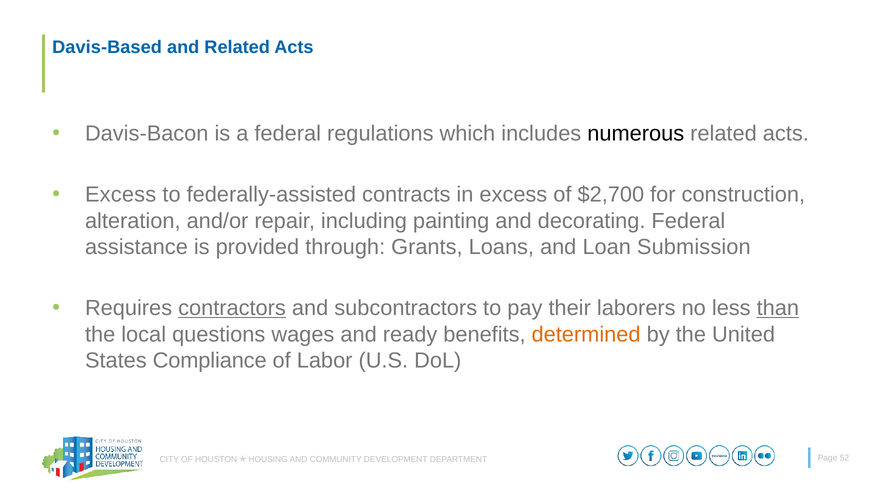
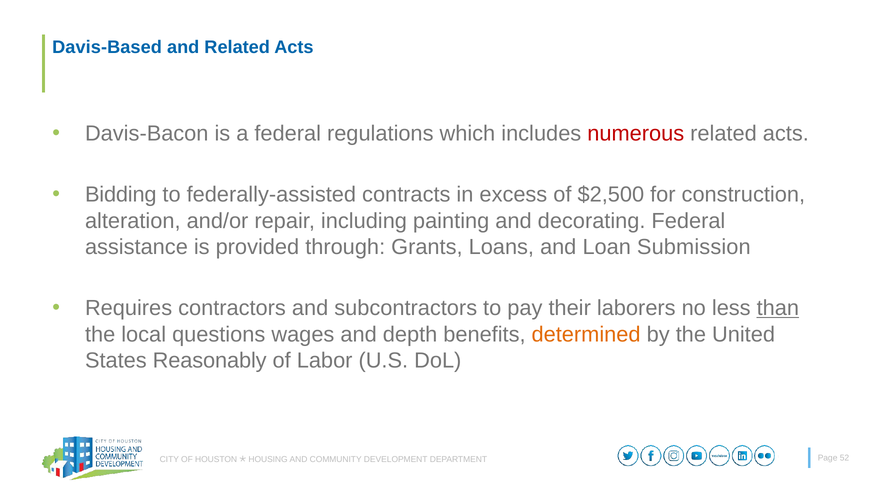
numerous colour: black -> red
Excess at (121, 194): Excess -> Bidding
$2,700: $2,700 -> $2,500
contractors underline: present -> none
ready: ready -> depth
Compliance: Compliance -> Reasonably
